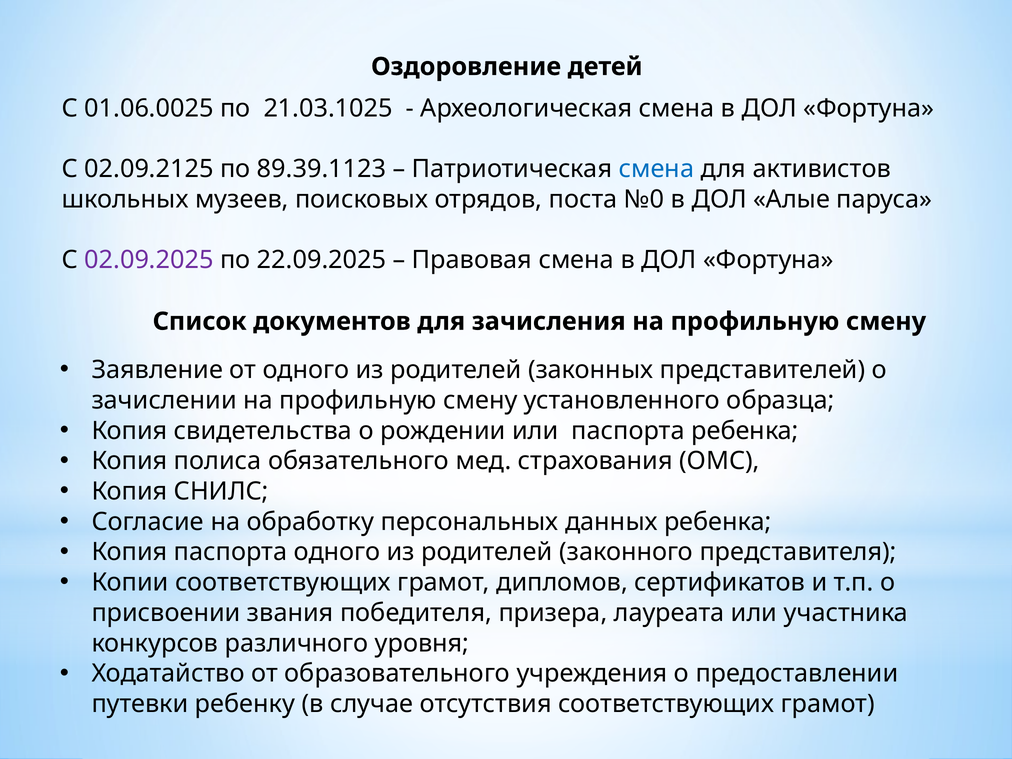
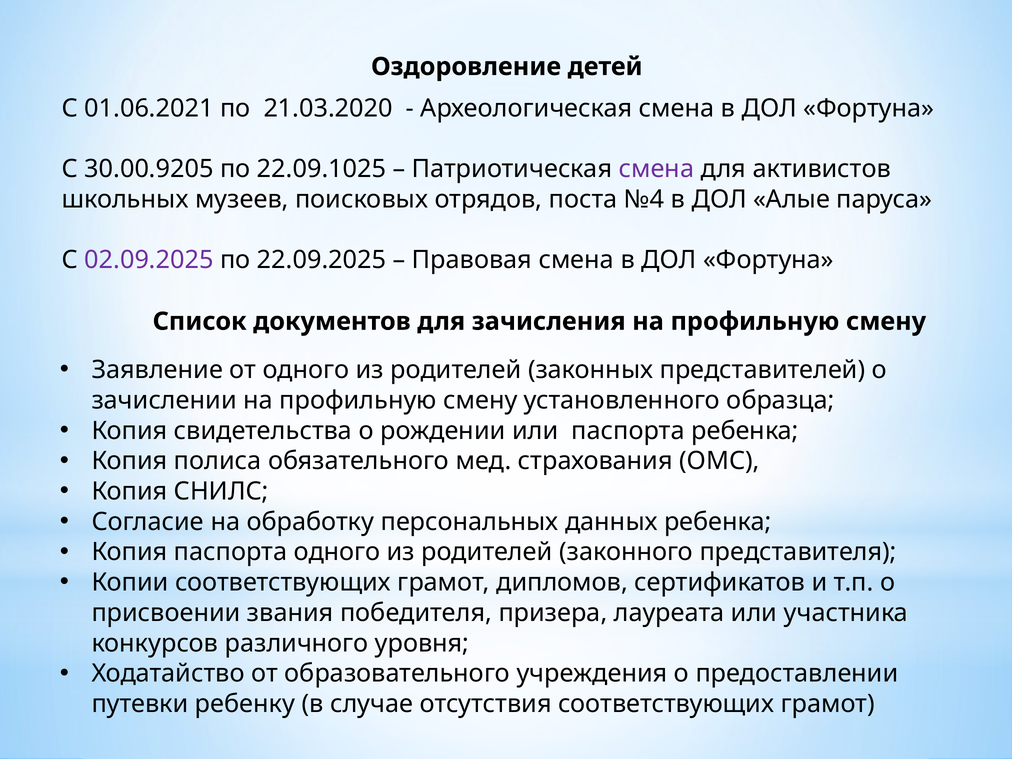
01.06.0025: 01.06.0025 -> 01.06.2021
21.03.1025: 21.03.1025 -> 21.03.2020
02.09.2125: 02.09.2125 -> 30.00.9205
89.39.1123: 89.39.1123 -> 22.09.1025
смена at (656, 169) colour: blue -> purple
№0: №0 -> №4
